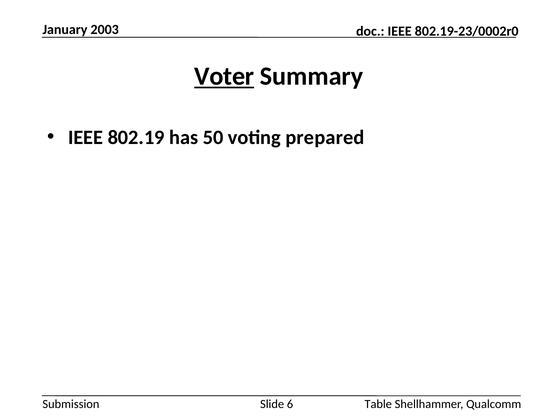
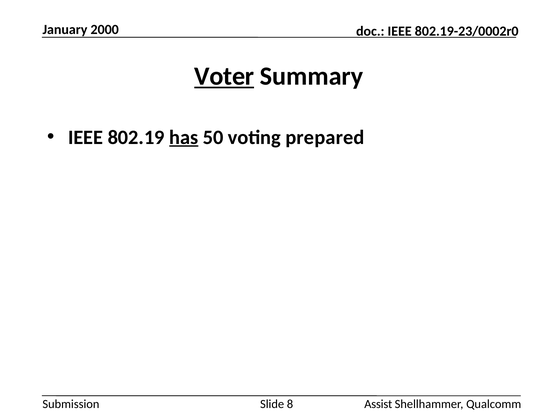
2003: 2003 -> 2000
has underline: none -> present
6: 6 -> 8
Table: Table -> Assist
